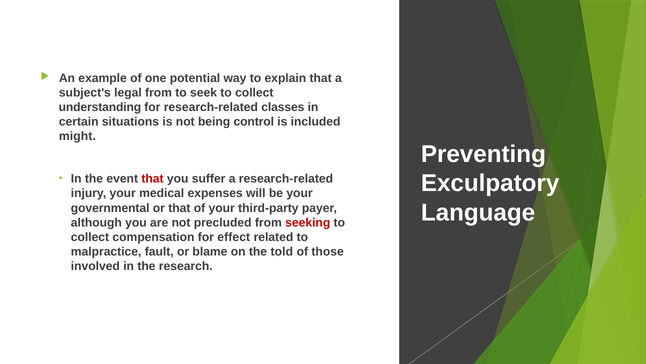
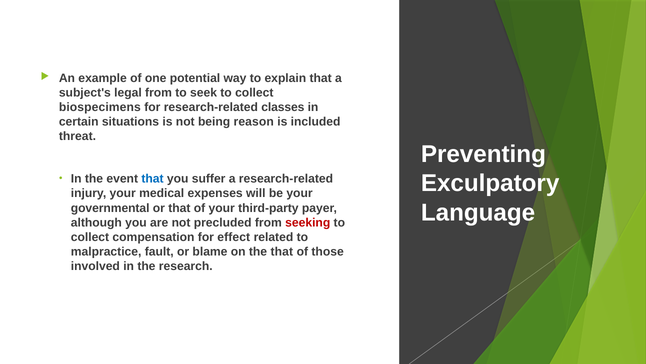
understanding: understanding -> biospecimens
control: control -> reason
might: might -> threat
that at (153, 179) colour: red -> blue
the told: told -> that
